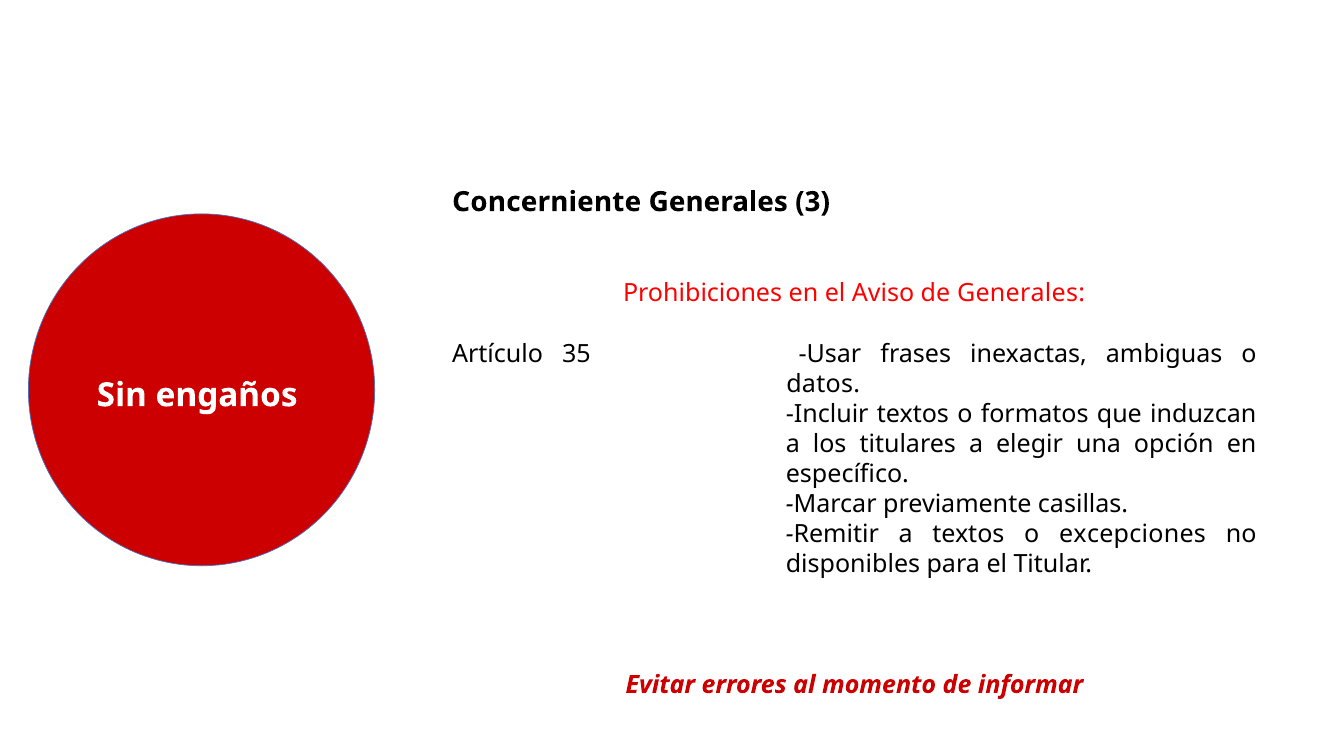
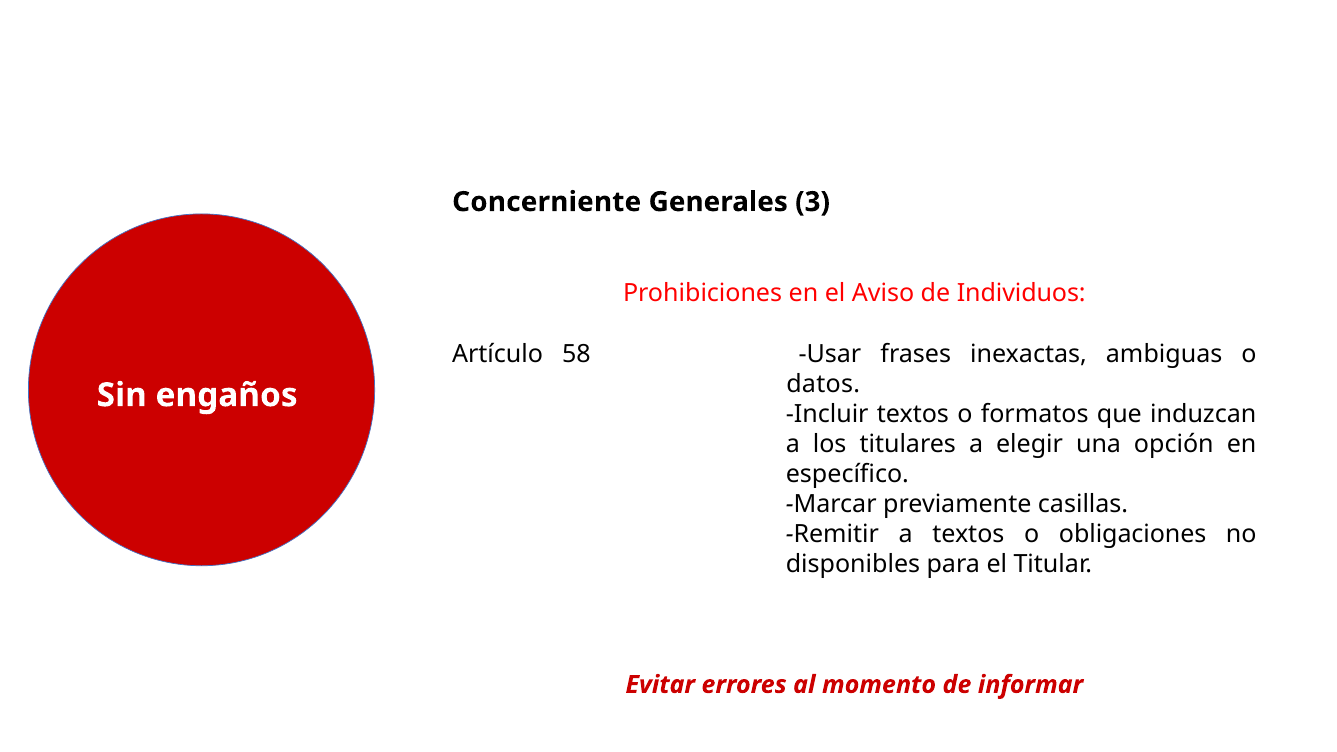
de Generales: Generales -> Individuos
35: 35 -> 58
excepciones: excepciones -> obligaciones
